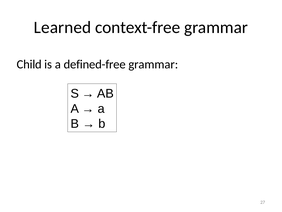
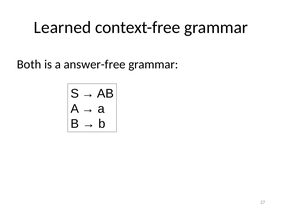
Child: Child -> Both
defined-free: defined-free -> answer-free
